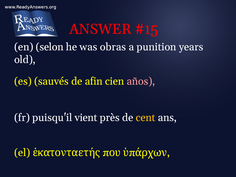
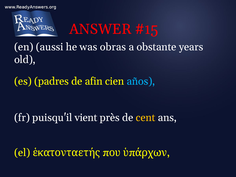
selon: selon -> aussi
punition: punition -> obstante
sauvés: sauvés -> padres
años colour: pink -> light blue
